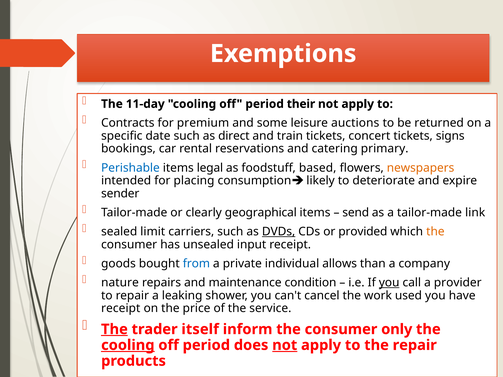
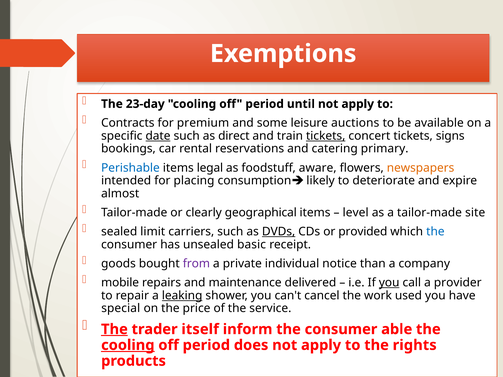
11-day: 11-day -> 23-day
their: their -> until
returned: returned -> available
date underline: none -> present
tickets at (326, 136) underline: none -> present
based: based -> aware
sender: sender -> almost
send: send -> level
link: link -> site
the at (435, 232) colour: orange -> blue
input: input -> basic
from colour: blue -> purple
allows: allows -> notice
nature: nature -> mobile
condition: condition -> delivered
leaking underline: none -> present
receipt at (121, 309): receipt -> special
only: only -> able
not at (285, 345) underline: present -> none
the repair: repair -> rights
